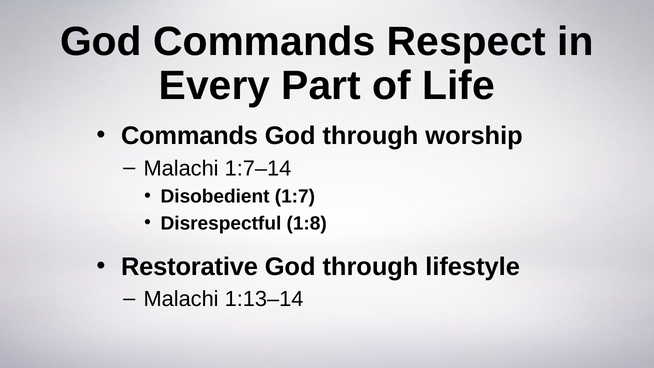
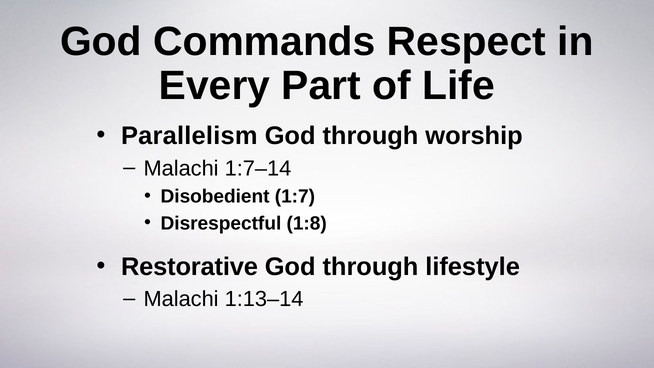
Commands at (189, 136): Commands -> Parallelism
